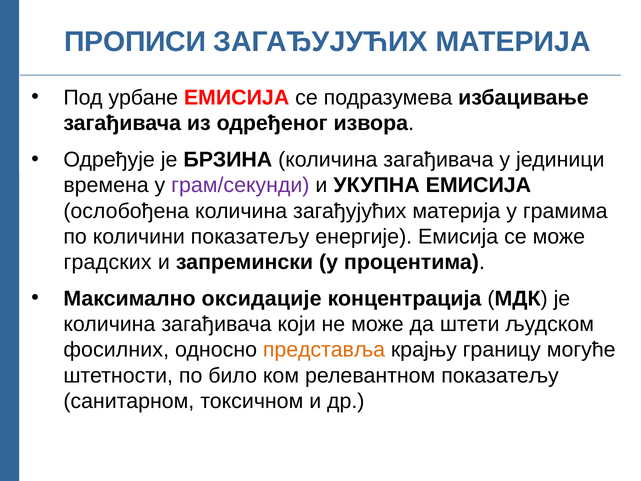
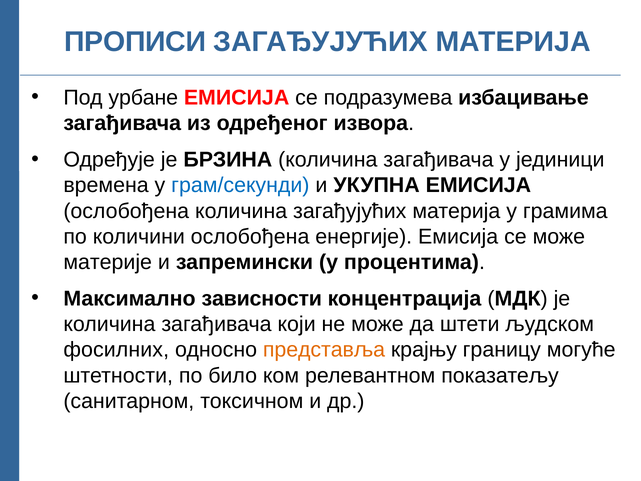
грам/секунди colour: purple -> blue
количини показатељу: показатељу -> ослобођена
градских: градских -> материје
оксидације: оксидације -> зависности
